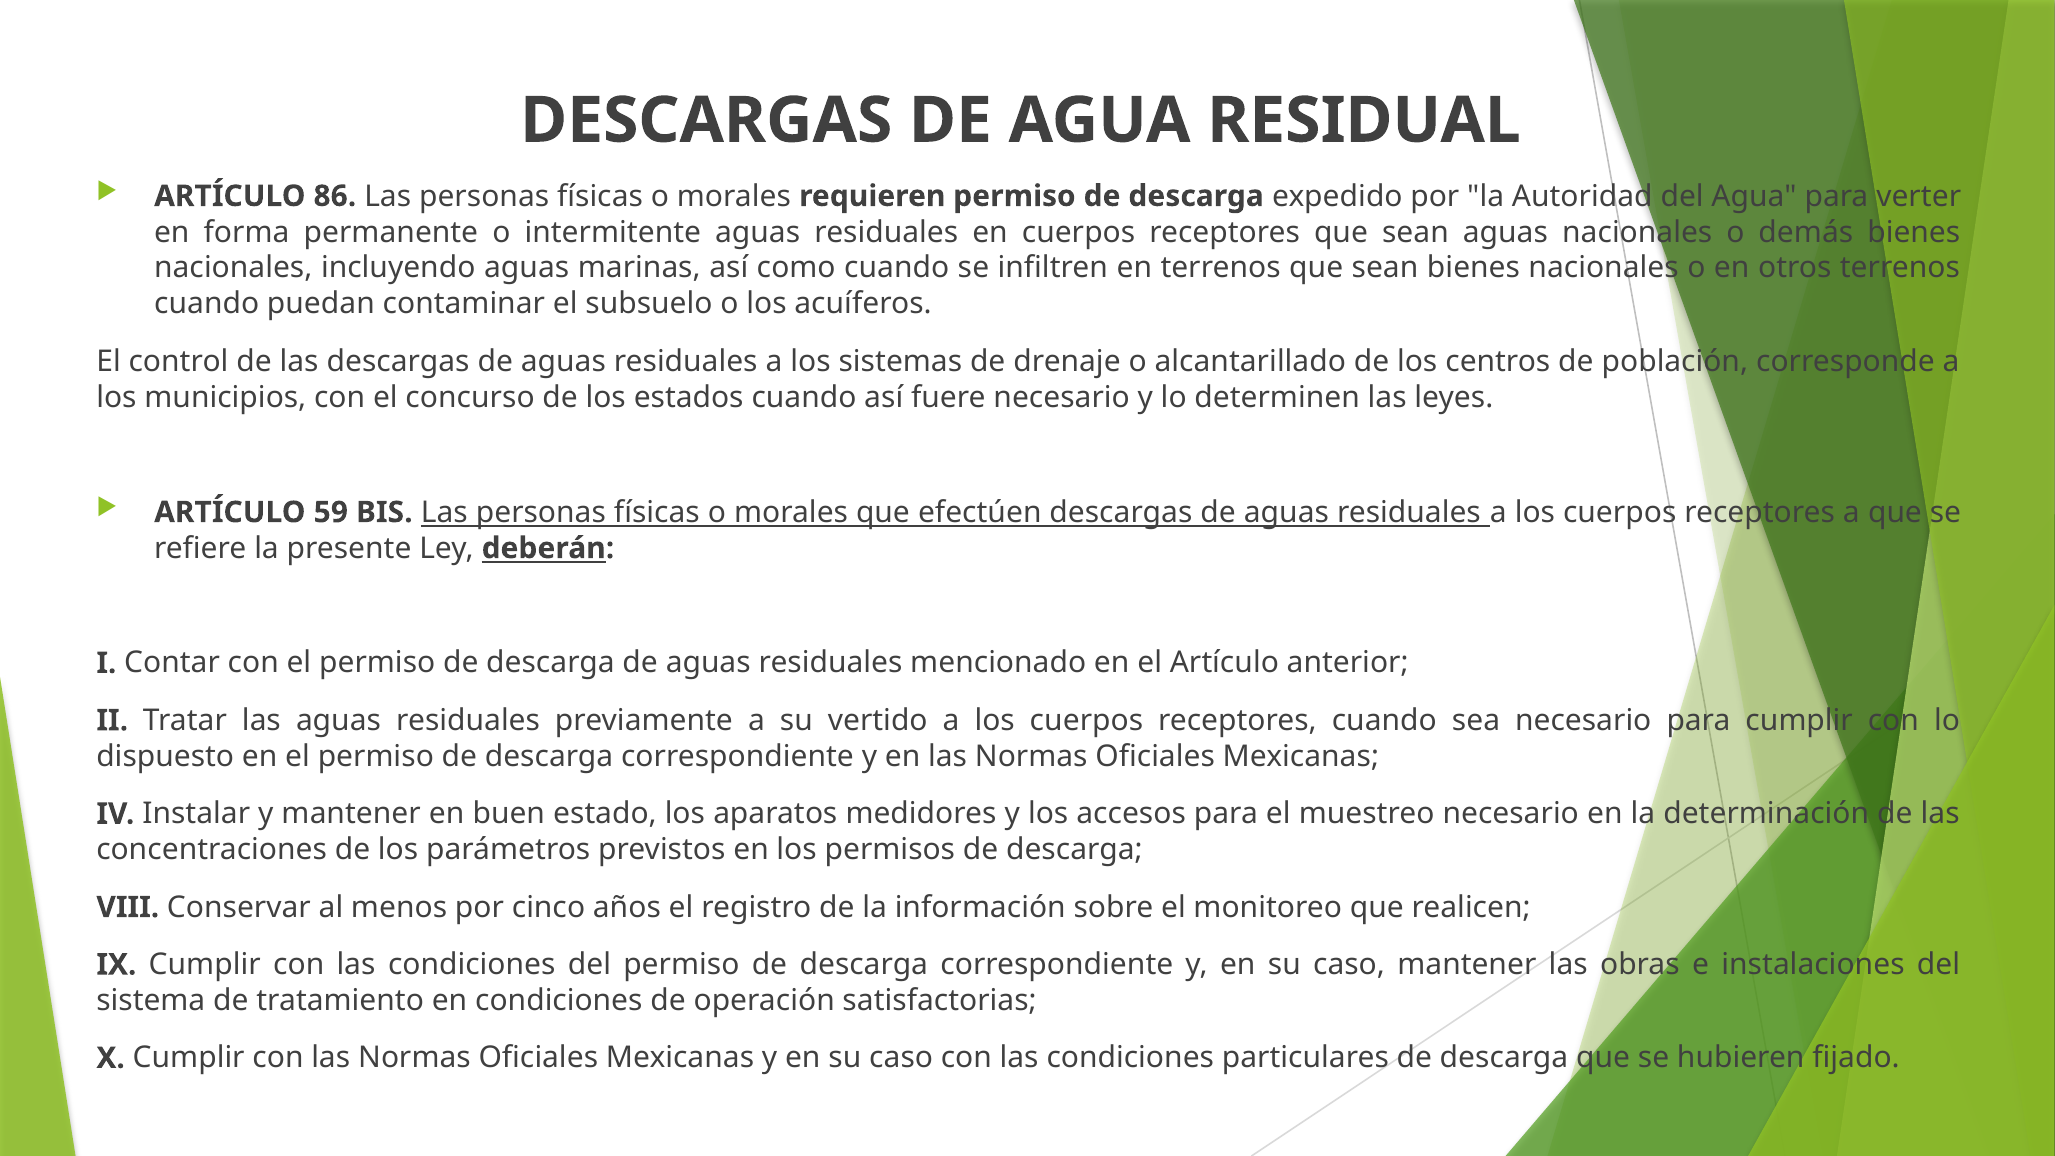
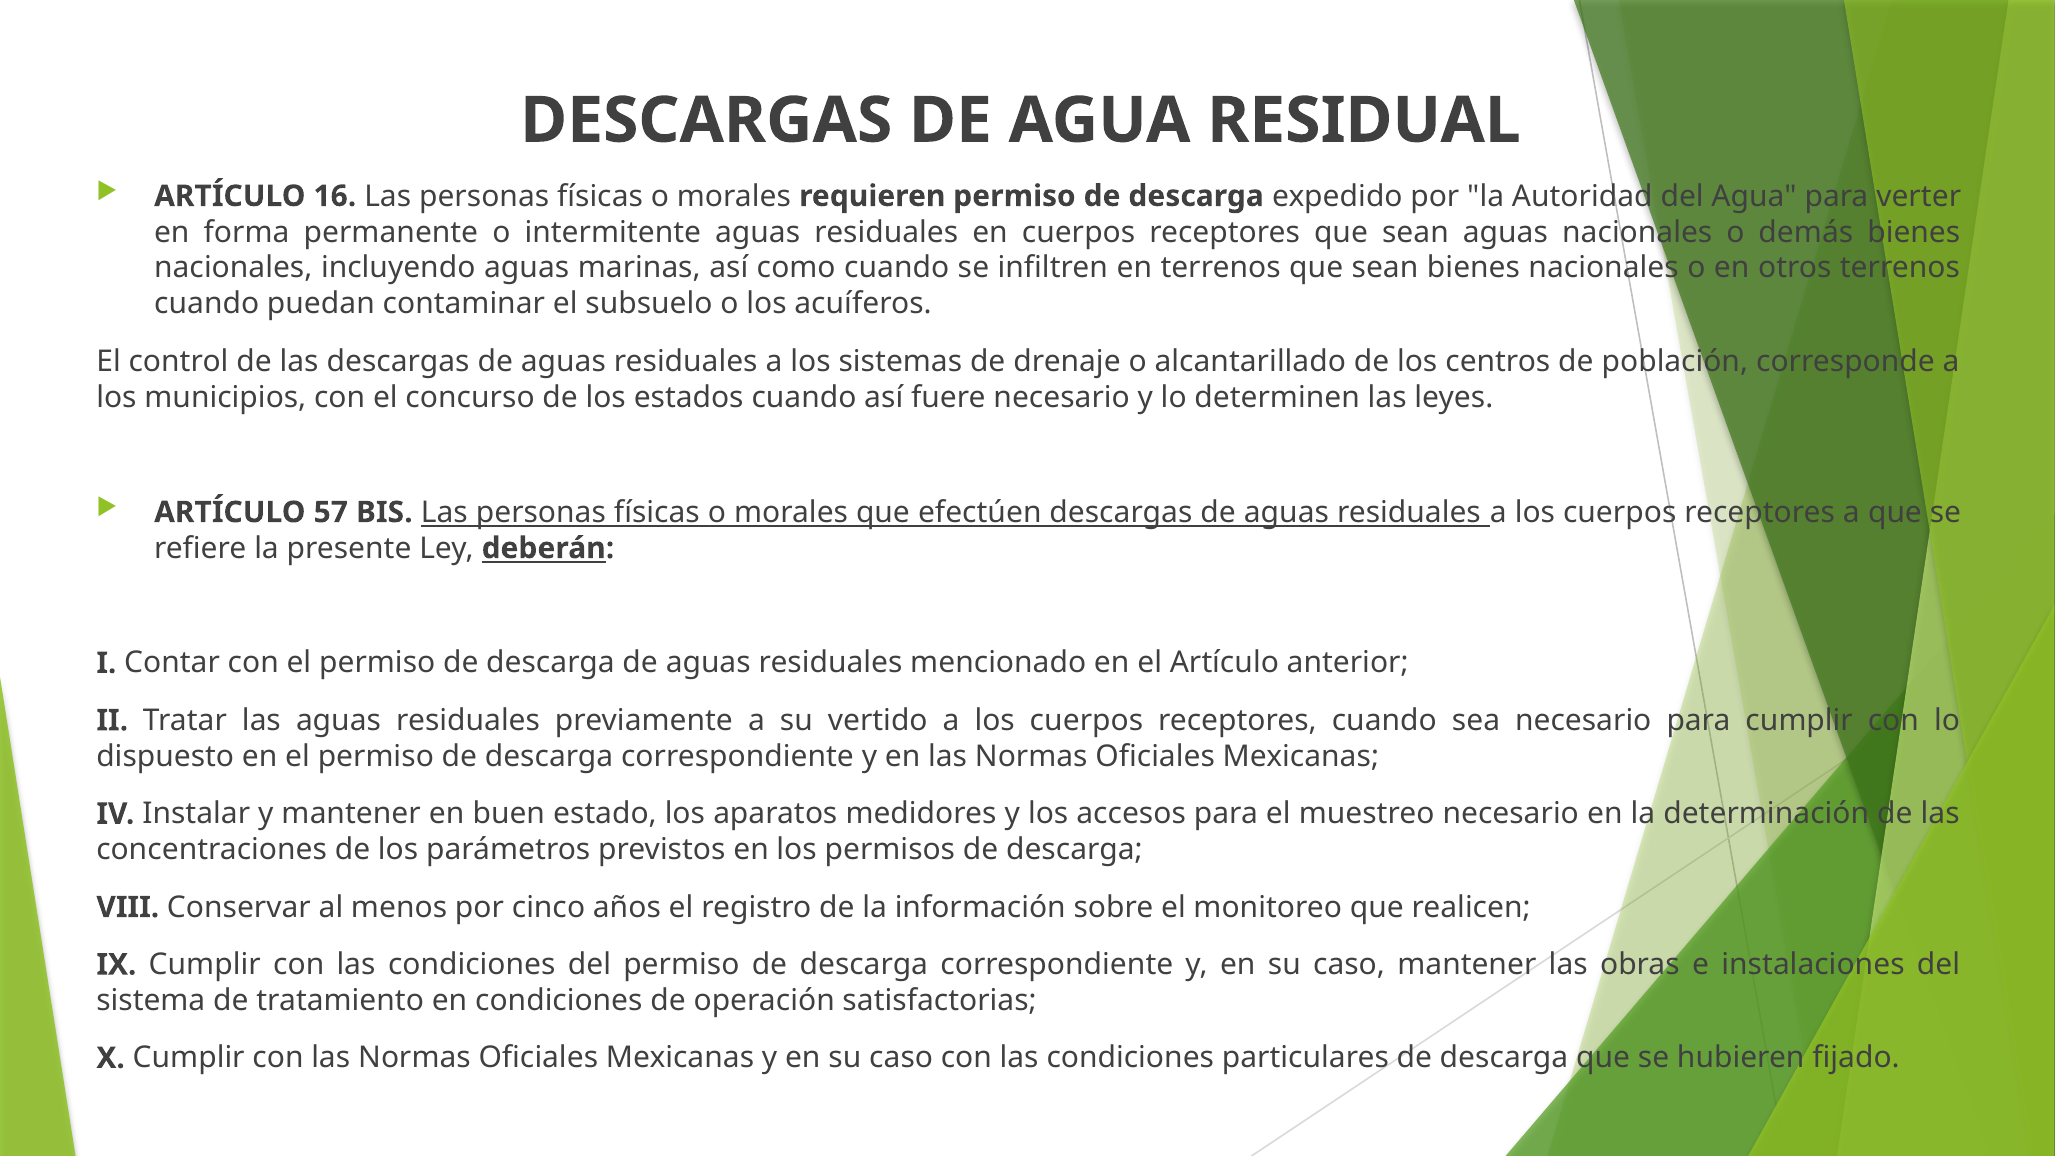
86: 86 -> 16
59: 59 -> 57
